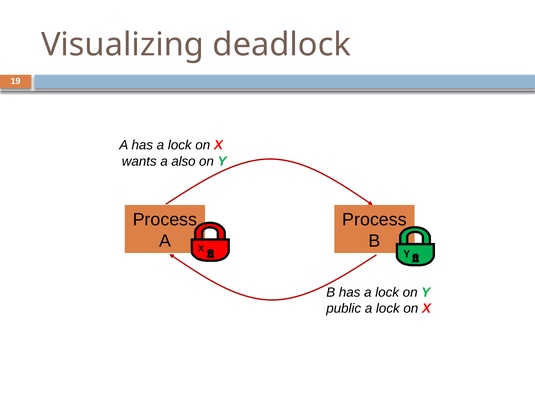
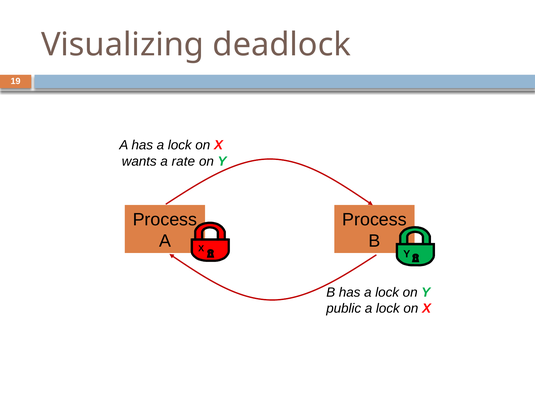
also: also -> rate
